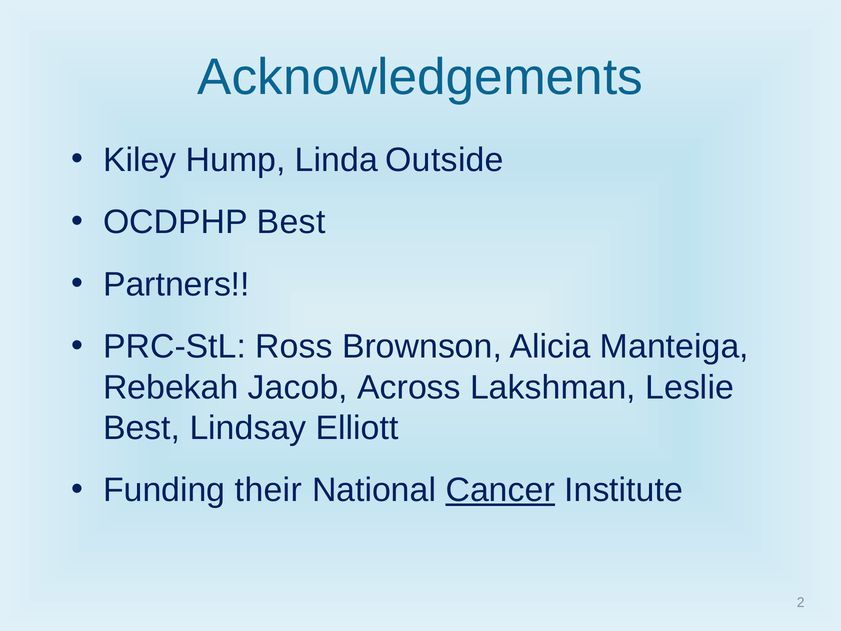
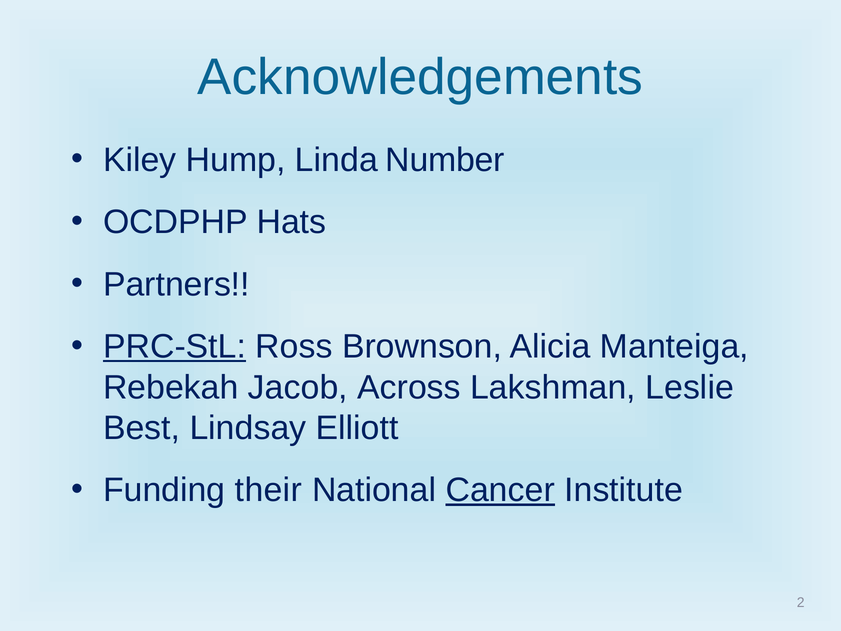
Outside: Outside -> Number
OCDPHP Best: Best -> Hats
PRC-StL underline: none -> present
